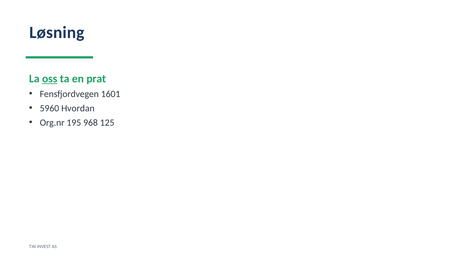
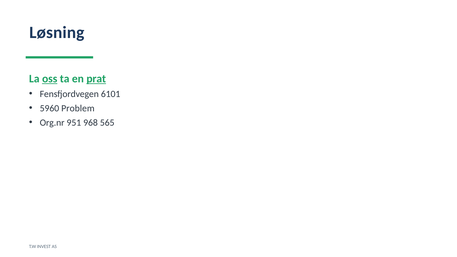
prat underline: none -> present
1601: 1601 -> 6101
Hvordan: Hvordan -> Problem
195: 195 -> 951
125: 125 -> 565
